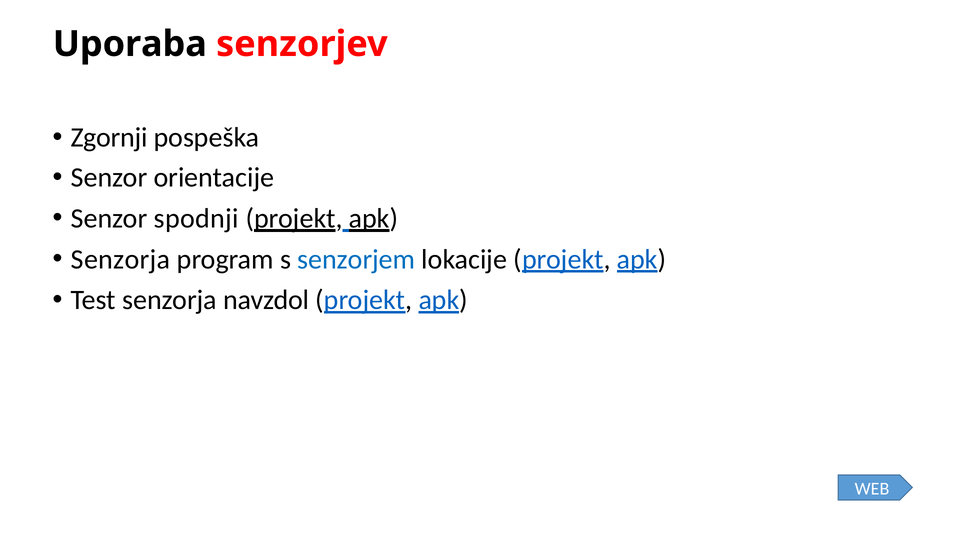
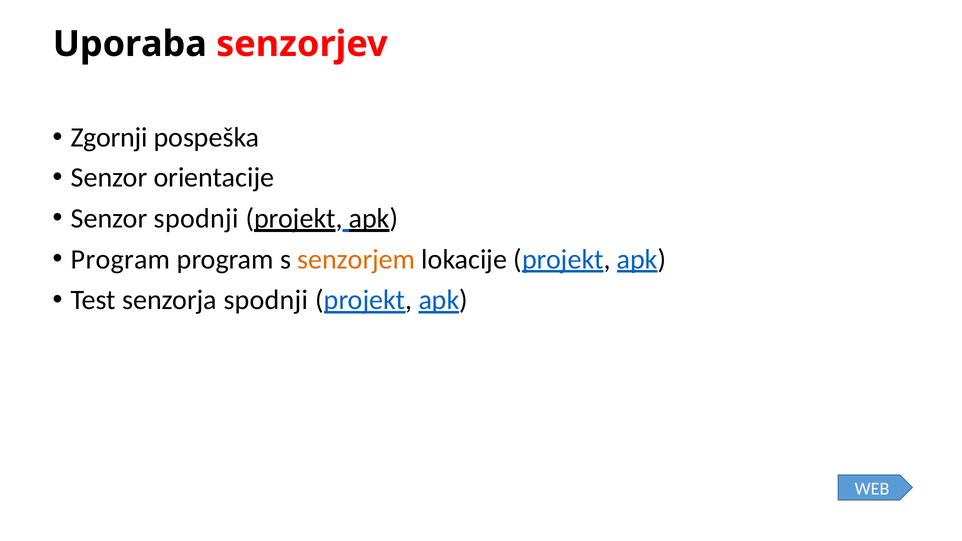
Senzorja at (121, 259): Senzorja -> Program
senzorjem colour: blue -> orange
senzorja navzdol: navzdol -> spodnji
